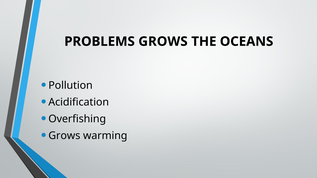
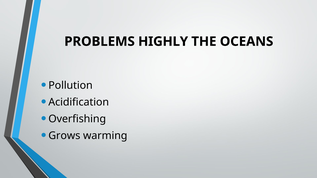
PROBLEMS GROWS: GROWS -> HIGHLY
